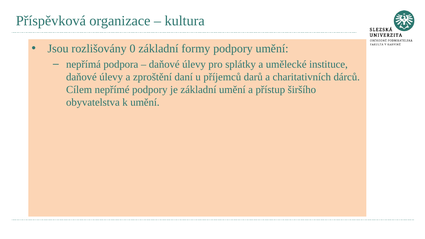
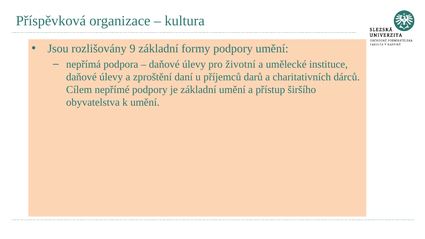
0: 0 -> 9
splátky: splátky -> životní
